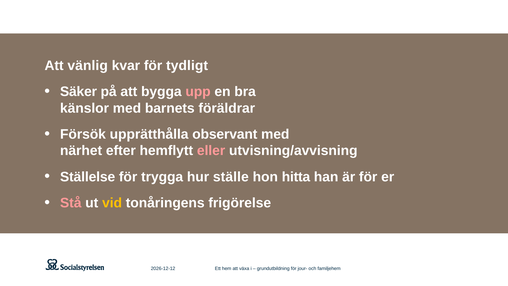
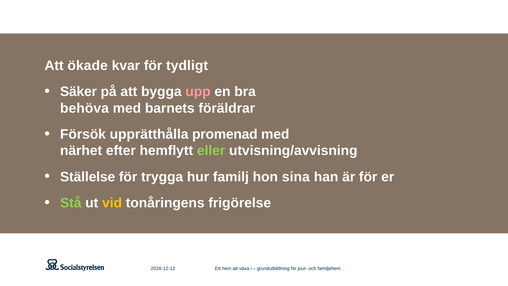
vänlig: vänlig -> ökade
känslor: känslor -> behöva
observant: observant -> promenad
eller colour: pink -> light green
ställe: ställe -> familj
hitta: hitta -> sina
Stå colour: pink -> light green
